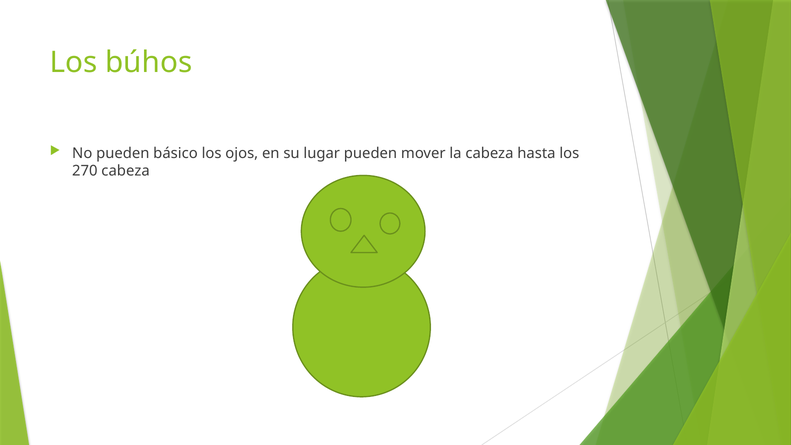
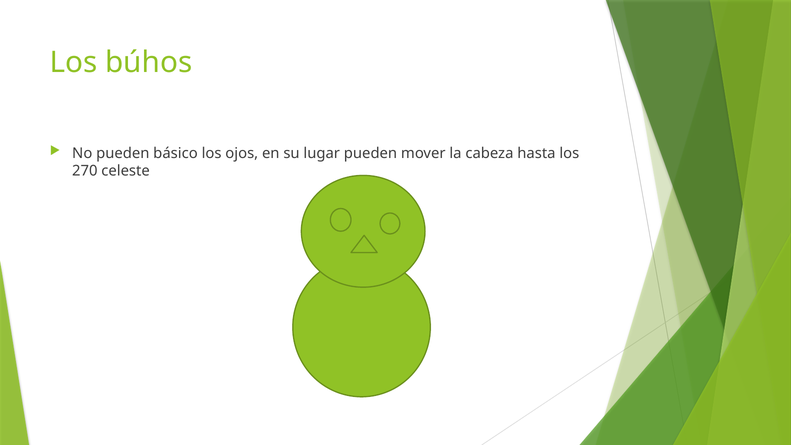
270 cabeza: cabeza -> celeste
